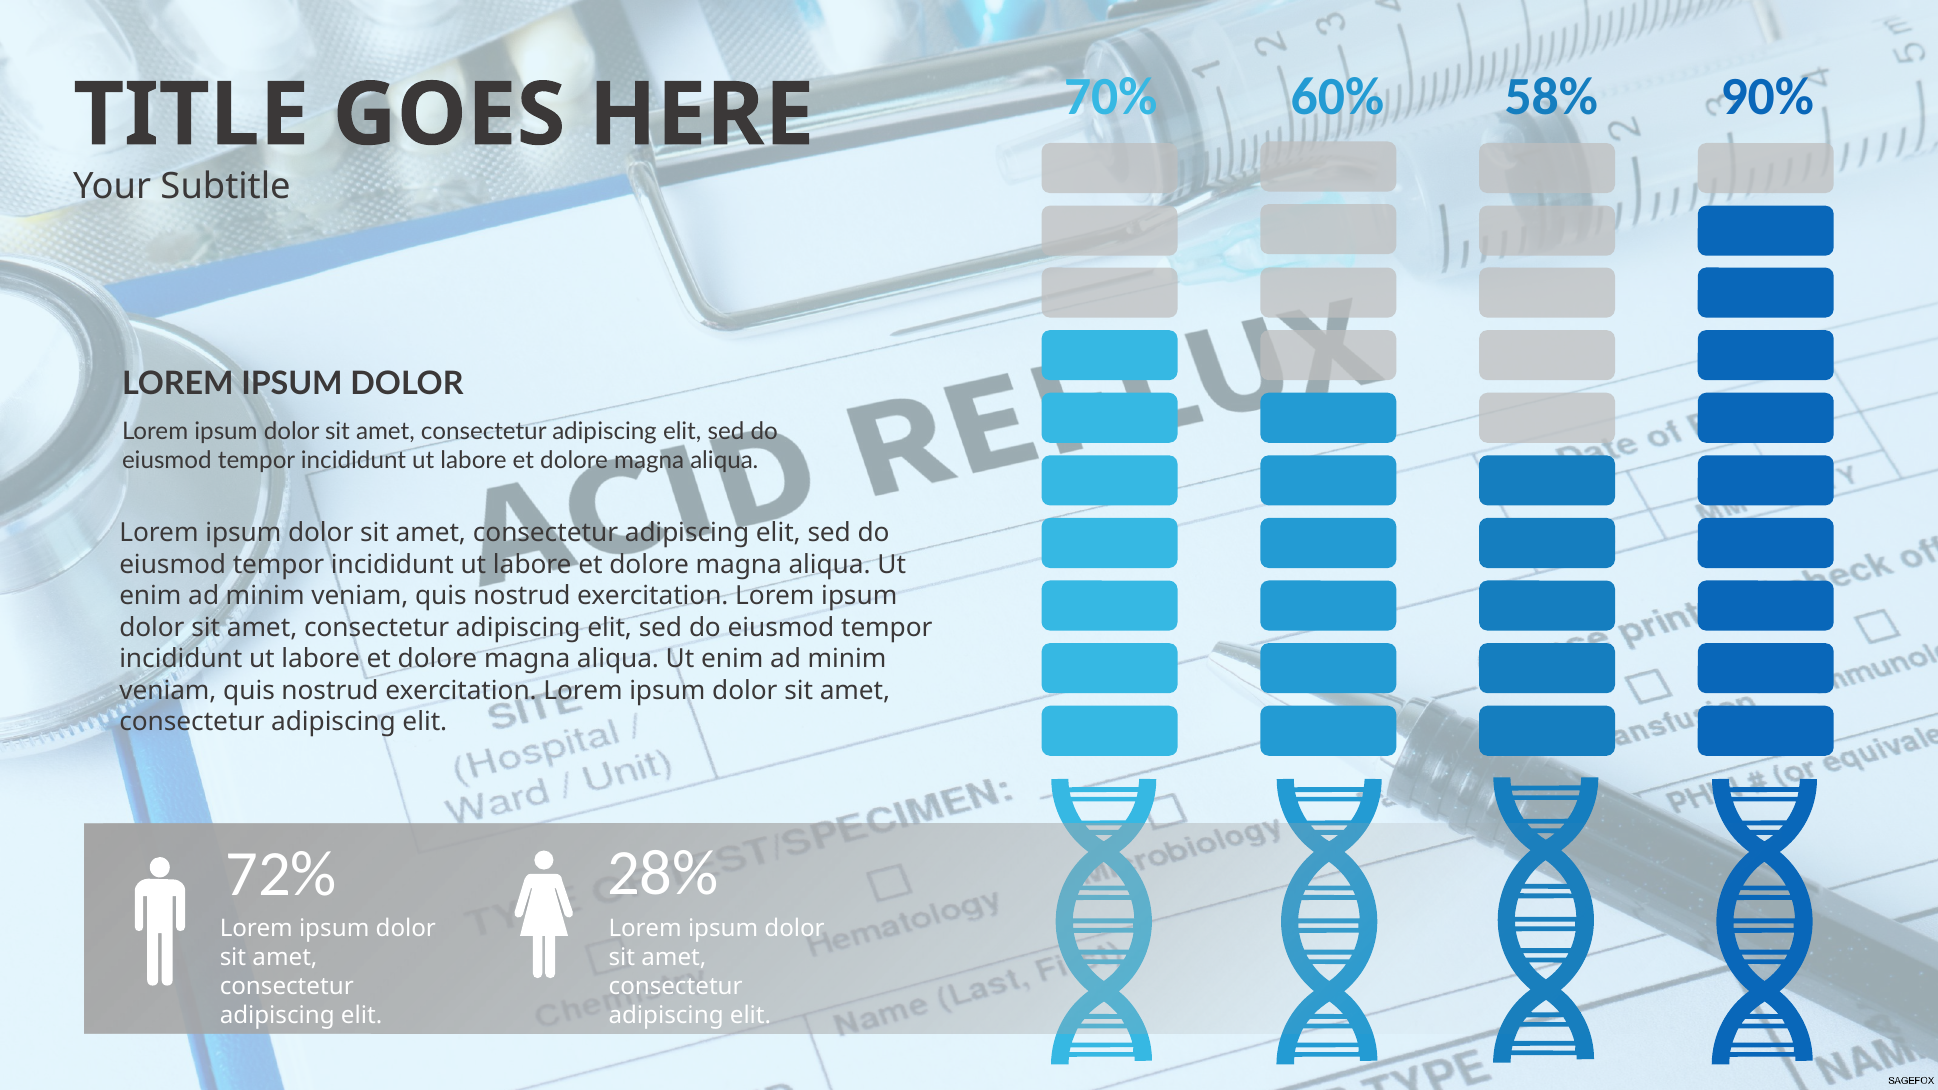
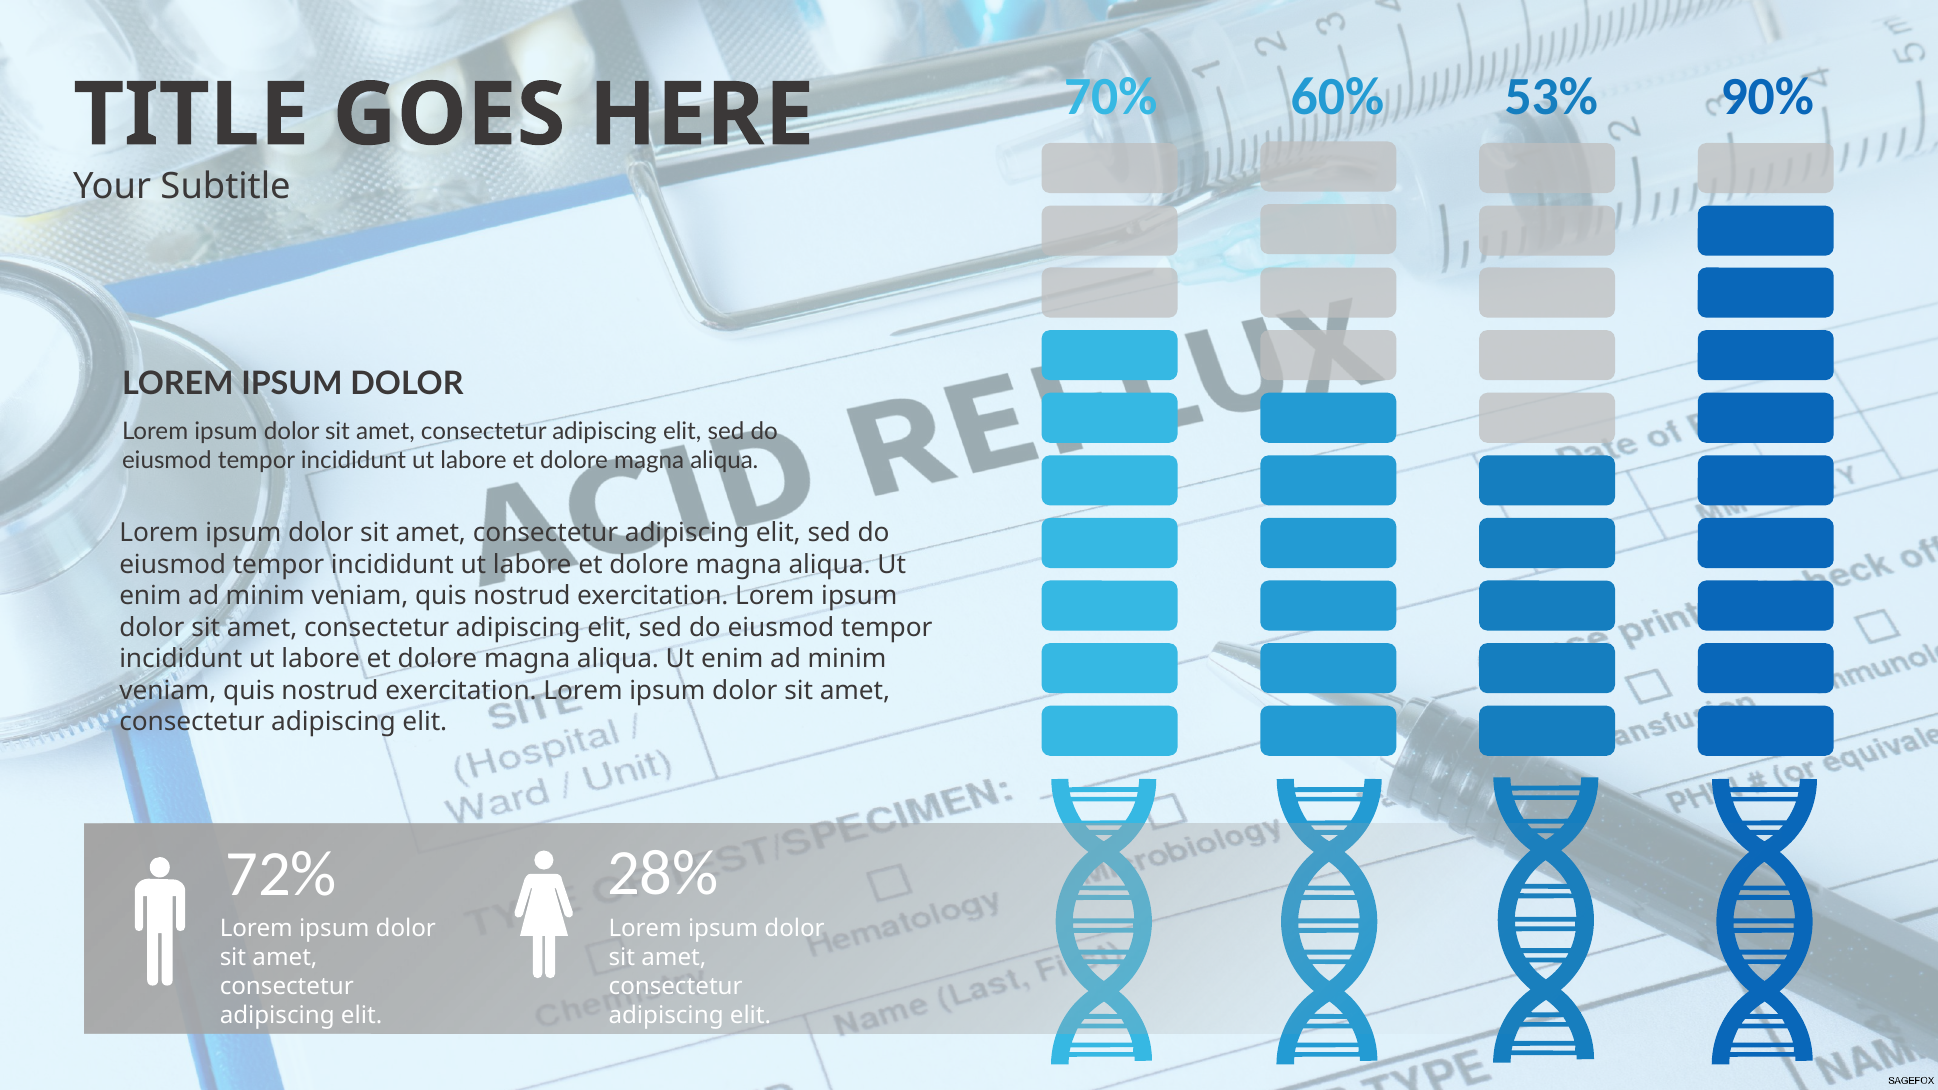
58%: 58% -> 53%
